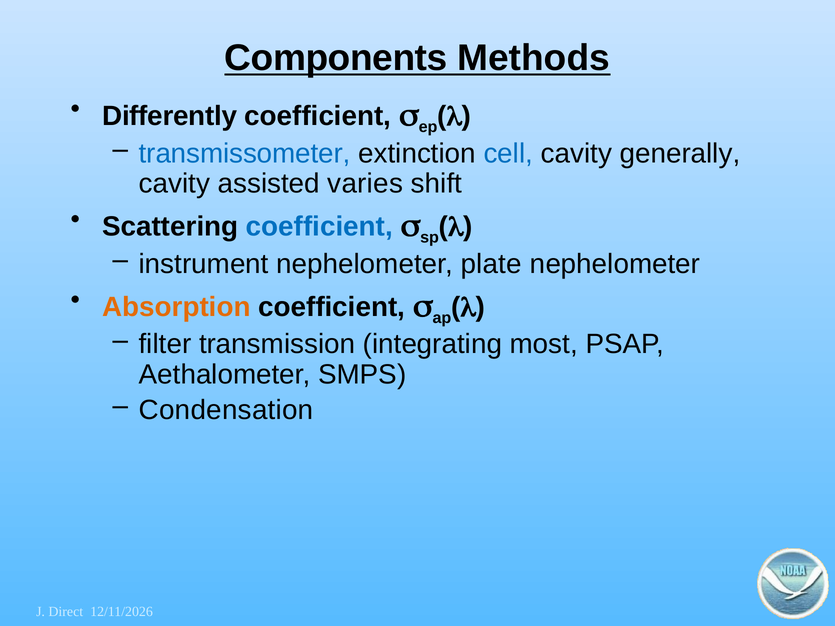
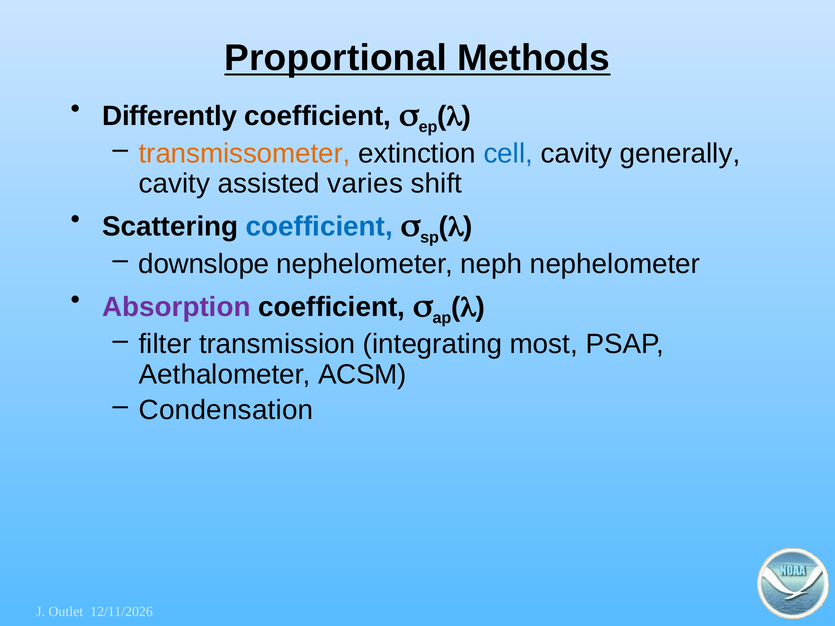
Components: Components -> Proportional
transmissometer colour: blue -> orange
instrument: instrument -> downslope
plate: plate -> neph
Absorption colour: orange -> purple
SMPS: SMPS -> ACSM
Direct: Direct -> Outlet
